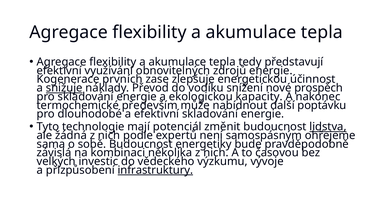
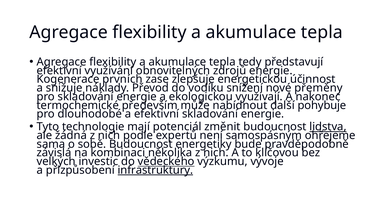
snižuje underline: present -> none
prospěch: prospěch -> přeměny
kapacity: kapacity -> využívají
poptávku: poptávku -> pohybuje
časovou: časovou -> klíčovou
vědeckého underline: none -> present
